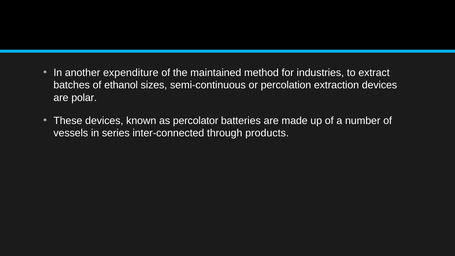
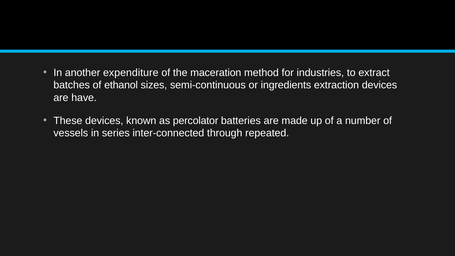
maintained: maintained -> maceration
percolation: percolation -> ingredients
polar: polar -> have
products: products -> repeated
